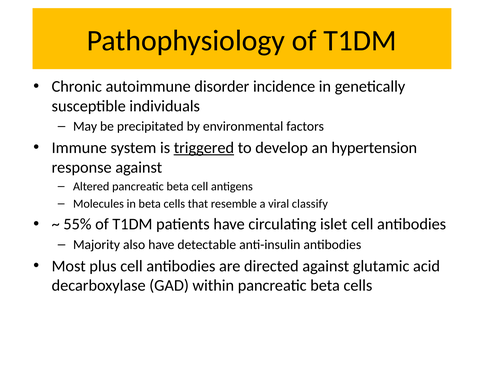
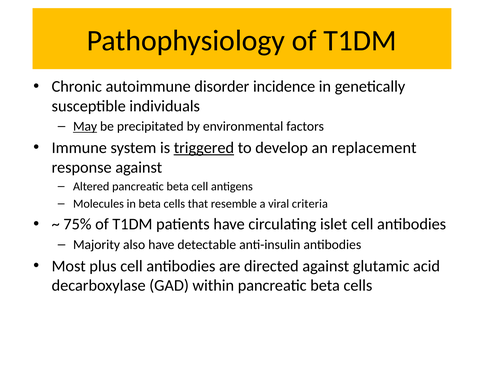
May underline: none -> present
hypertension: hypertension -> replacement
classify: classify -> criteria
55%: 55% -> 75%
